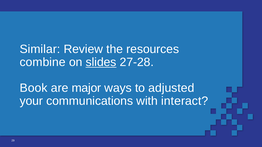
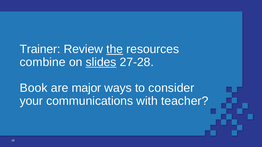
Similar: Similar -> Trainer
the underline: none -> present
adjusted: adjusted -> consider
interact: interact -> teacher
